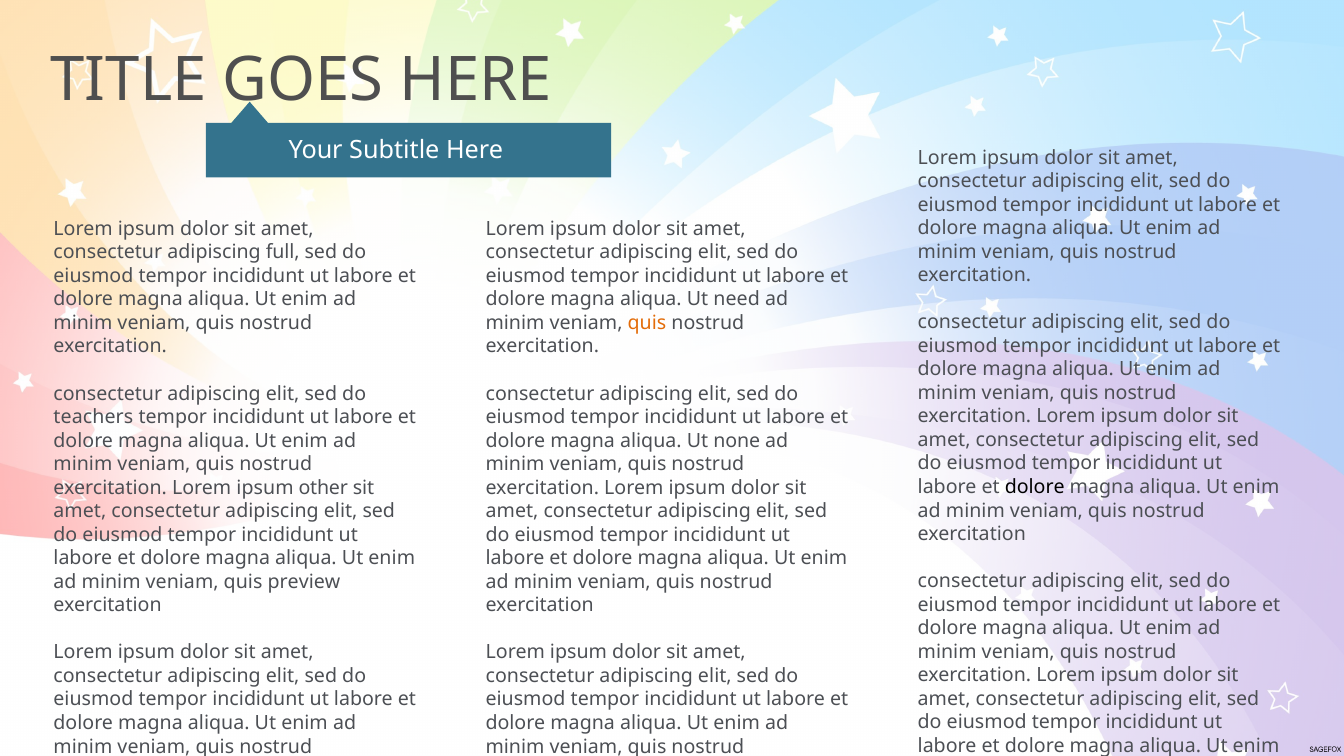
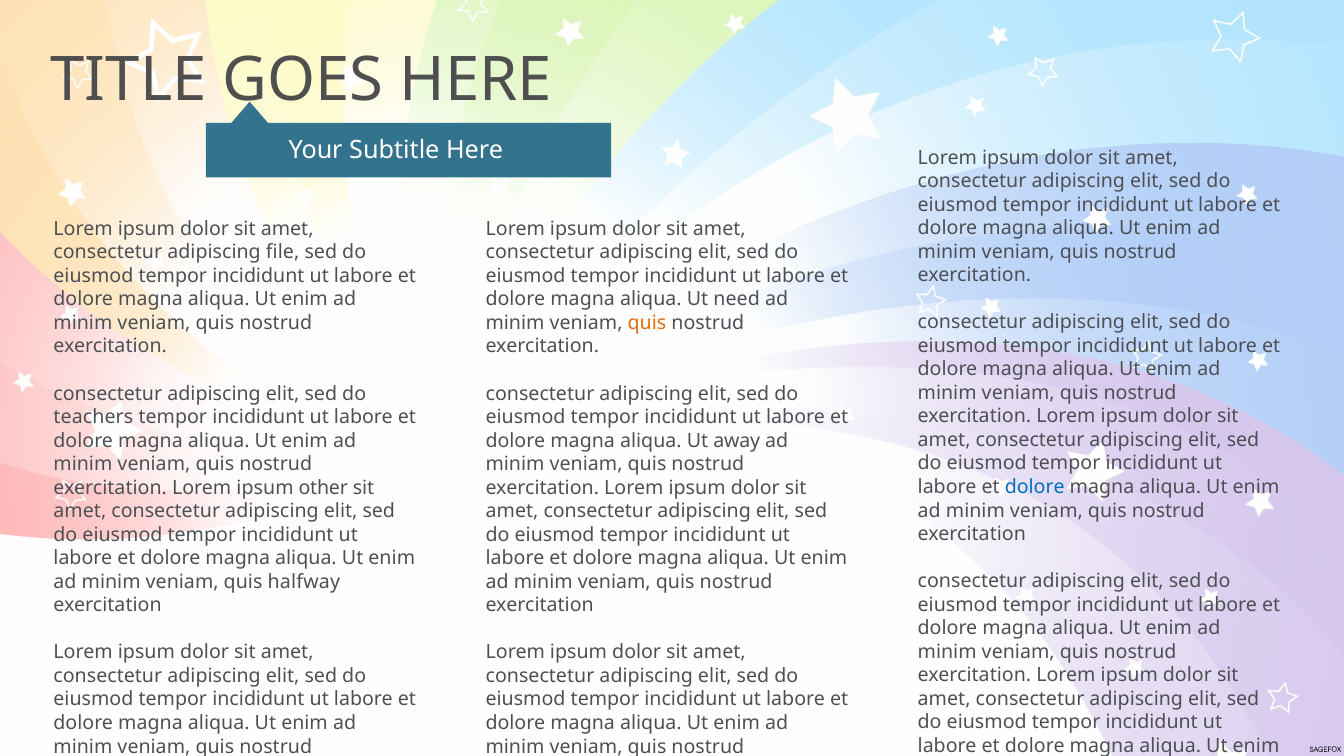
full: full -> file
none: none -> away
dolore at (1035, 487) colour: black -> blue
preview: preview -> halfway
